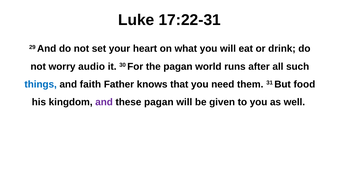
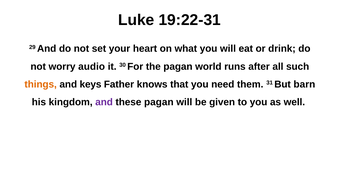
17:22-31: 17:22-31 -> 19:22-31
things colour: blue -> orange
faith: faith -> keys
food: food -> barn
